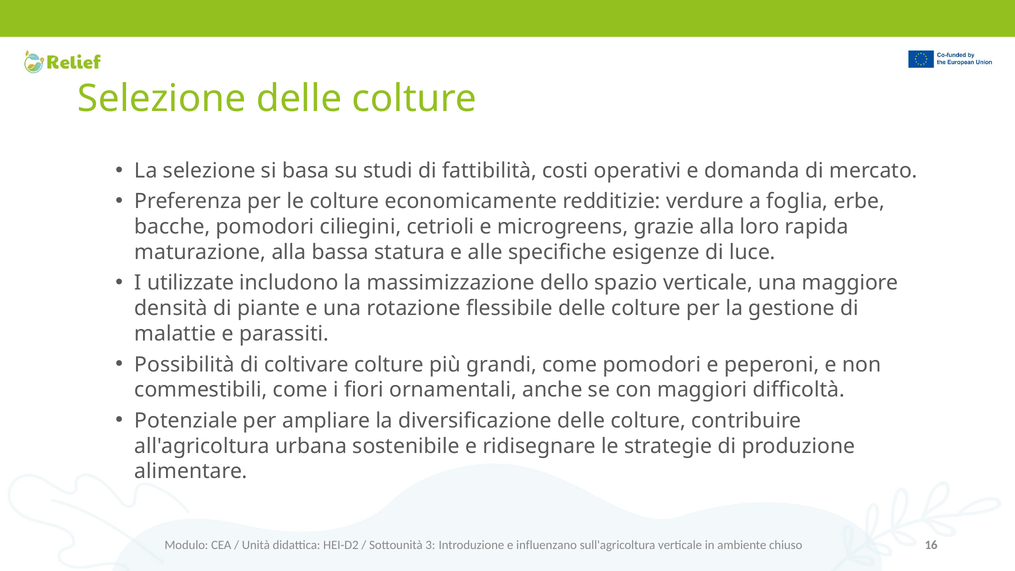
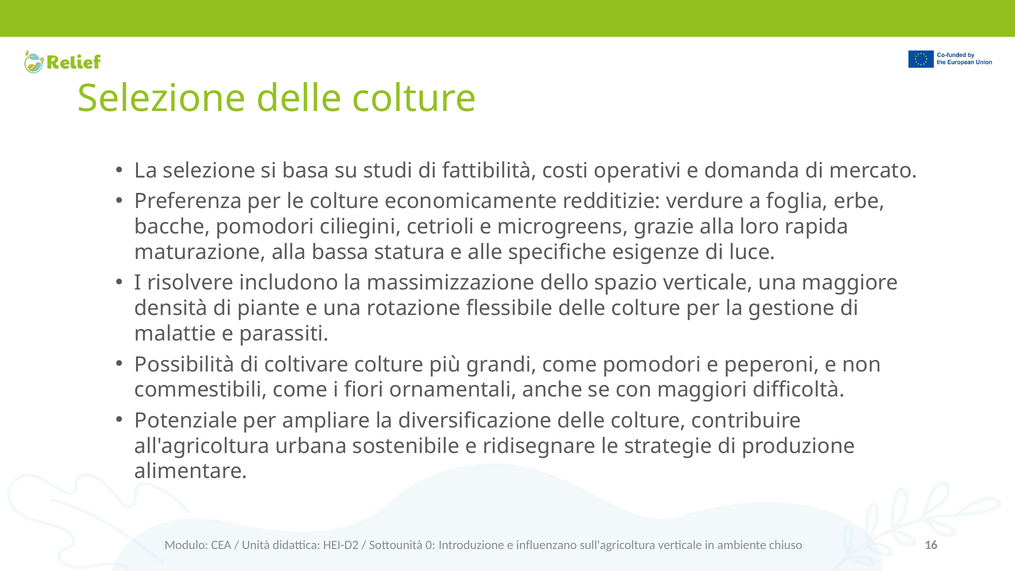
utilizzate: utilizzate -> risolvere
3: 3 -> 0
